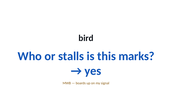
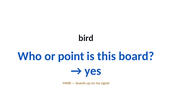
stalls: stalls -> point
marks: marks -> board
